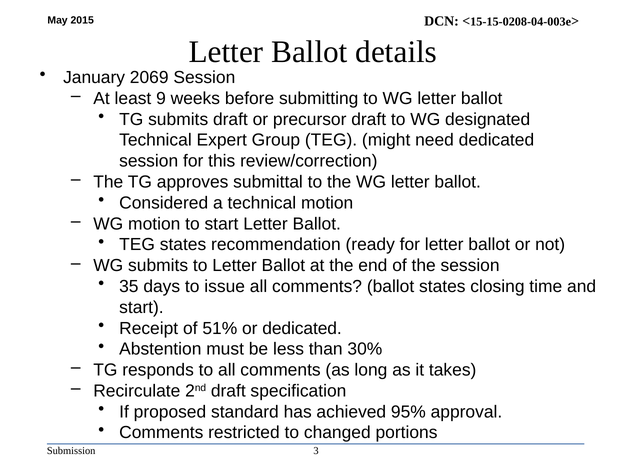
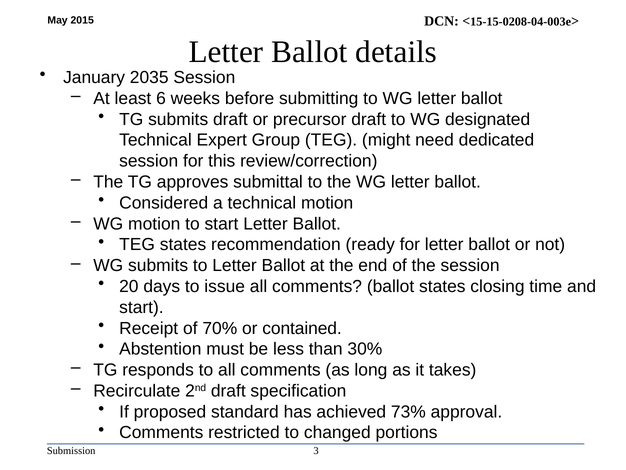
2069: 2069 -> 2035
9: 9 -> 6
35: 35 -> 20
51%: 51% -> 70%
or dedicated: dedicated -> contained
95%: 95% -> 73%
